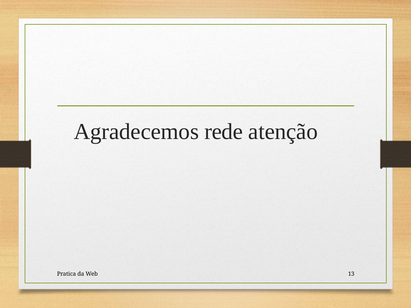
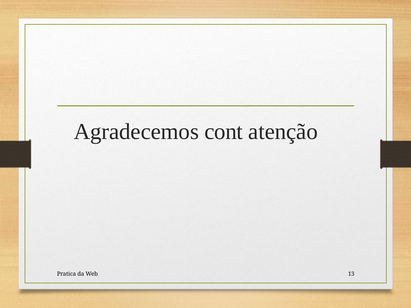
rede: rede -> cont
